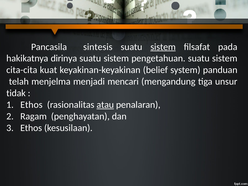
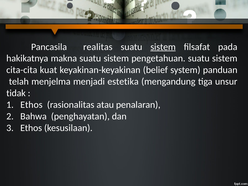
sintesis: sintesis -> realitas
dirinya: dirinya -> makna
mencari: mencari -> estetika
atau underline: present -> none
Ragam: Ragam -> Bahwa
